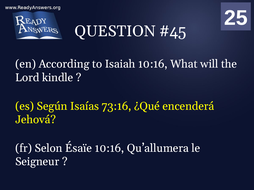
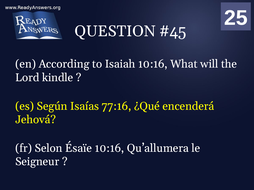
73:16: 73:16 -> 77:16
